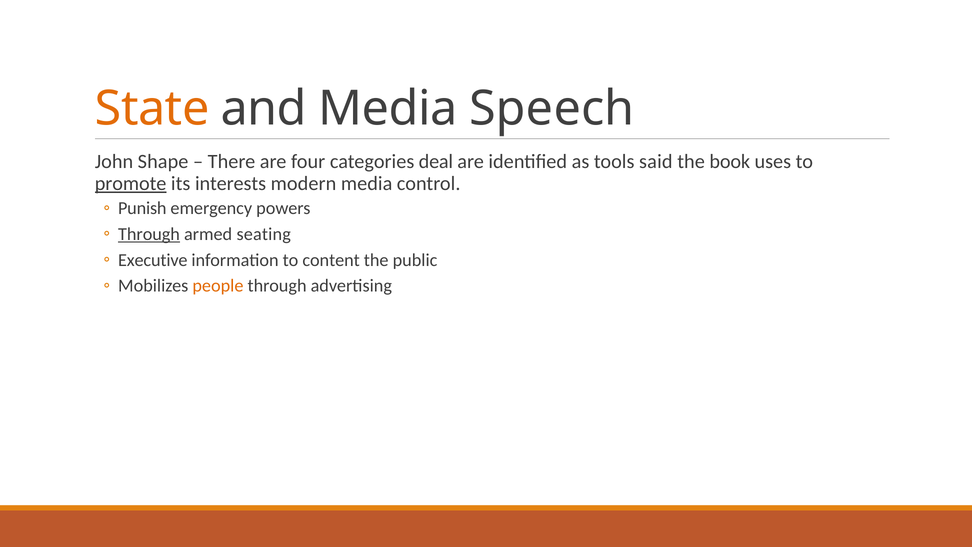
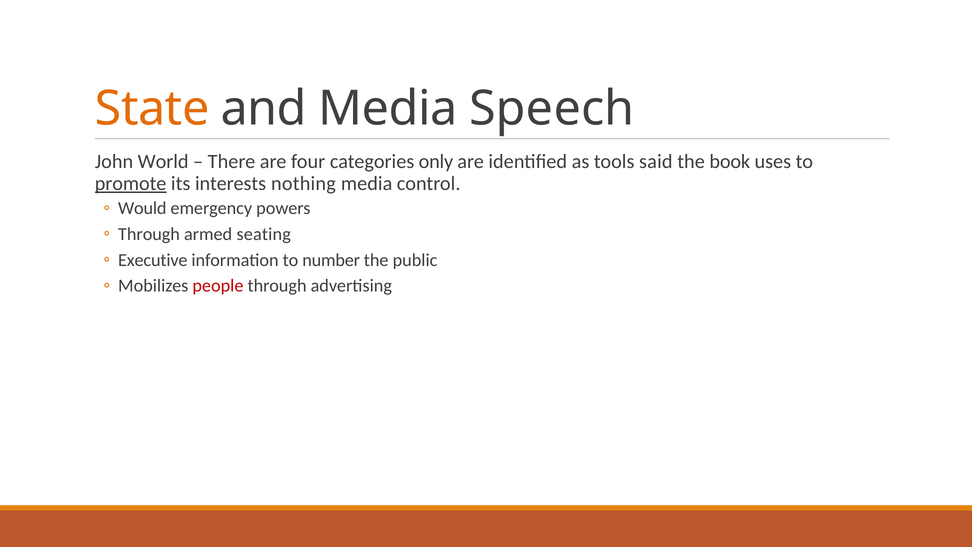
Shape: Shape -> World
deal: deal -> only
modern: modern -> nothing
Punish: Punish -> Would
Through at (149, 234) underline: present -> none
content: content -> number
people colour: orange -> red
